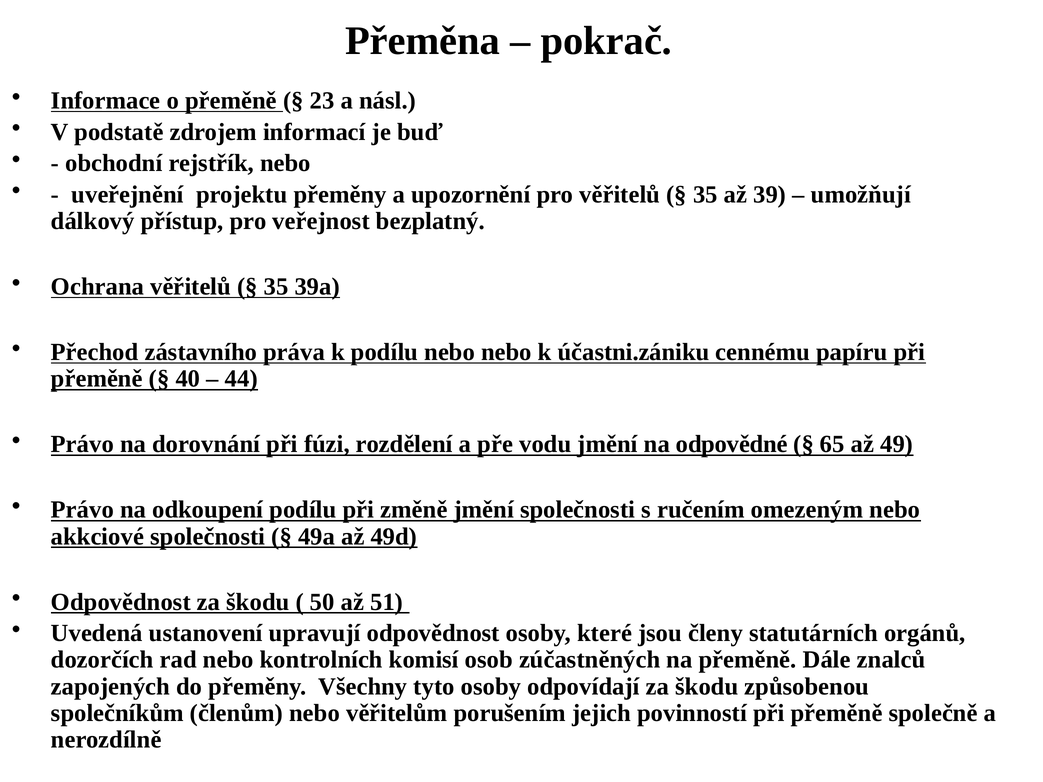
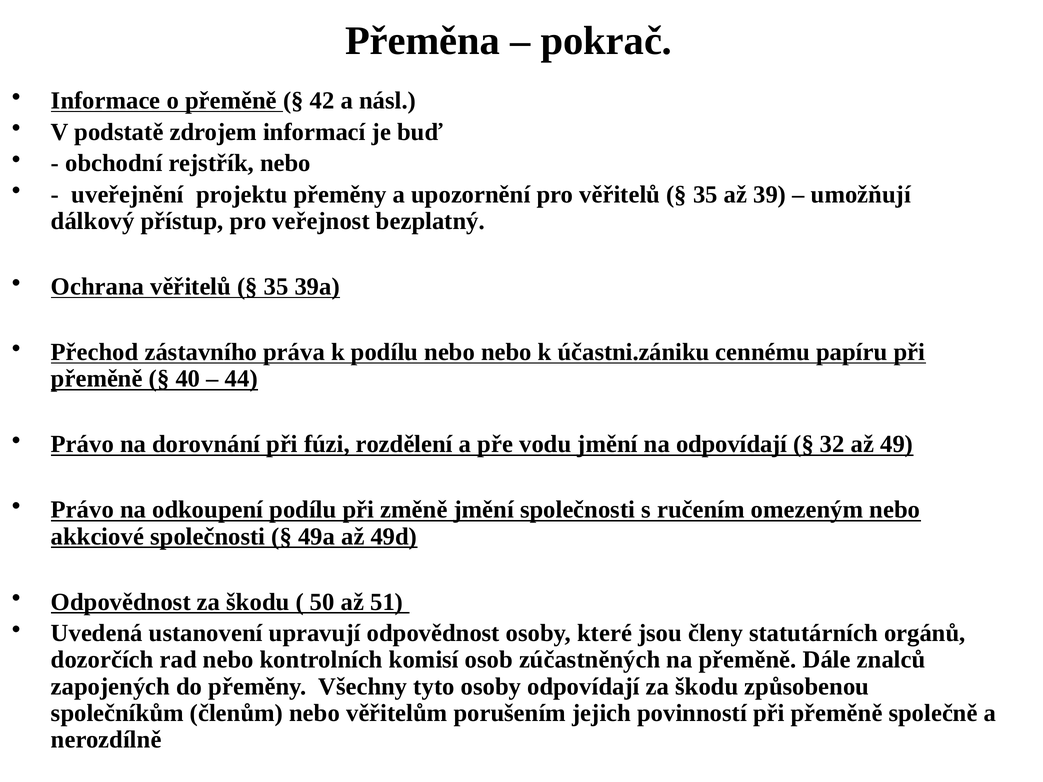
23: 23 -> 42
na odpovědné: odpovědné -> odpovídají
65: 65 -> 32
